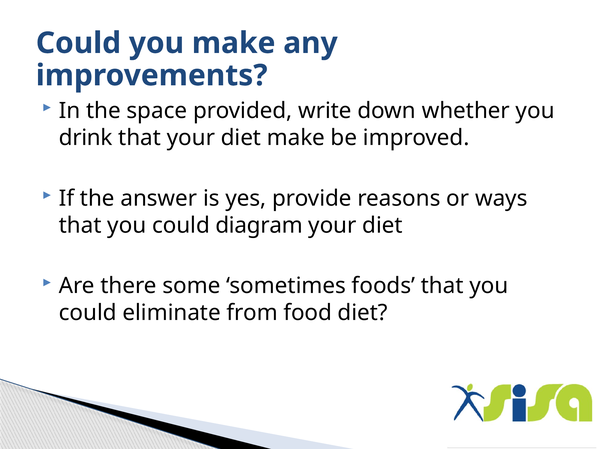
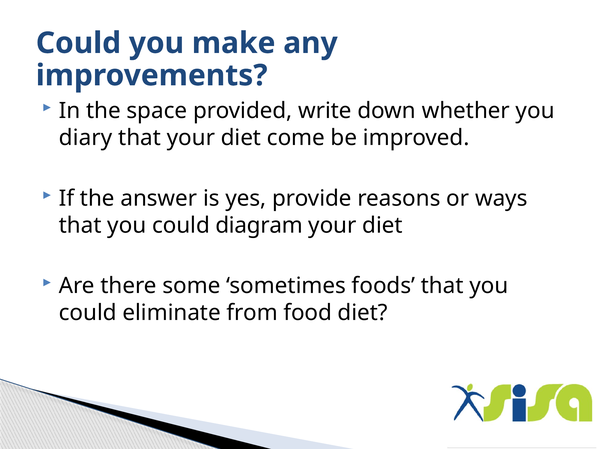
drink: drink -> diary
diet make: make -> come
